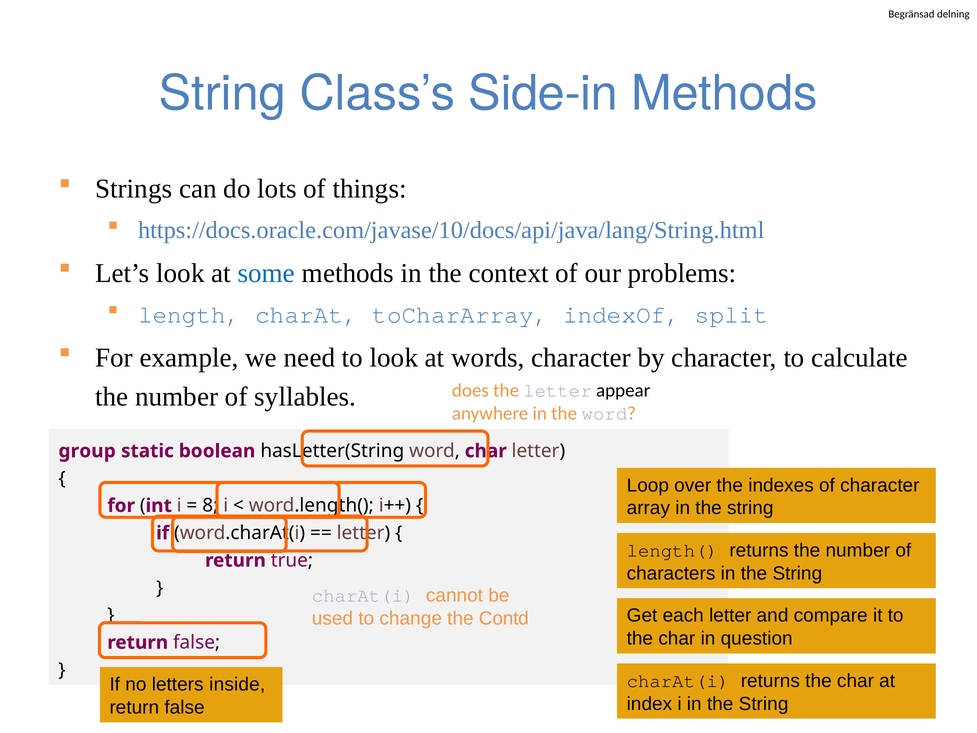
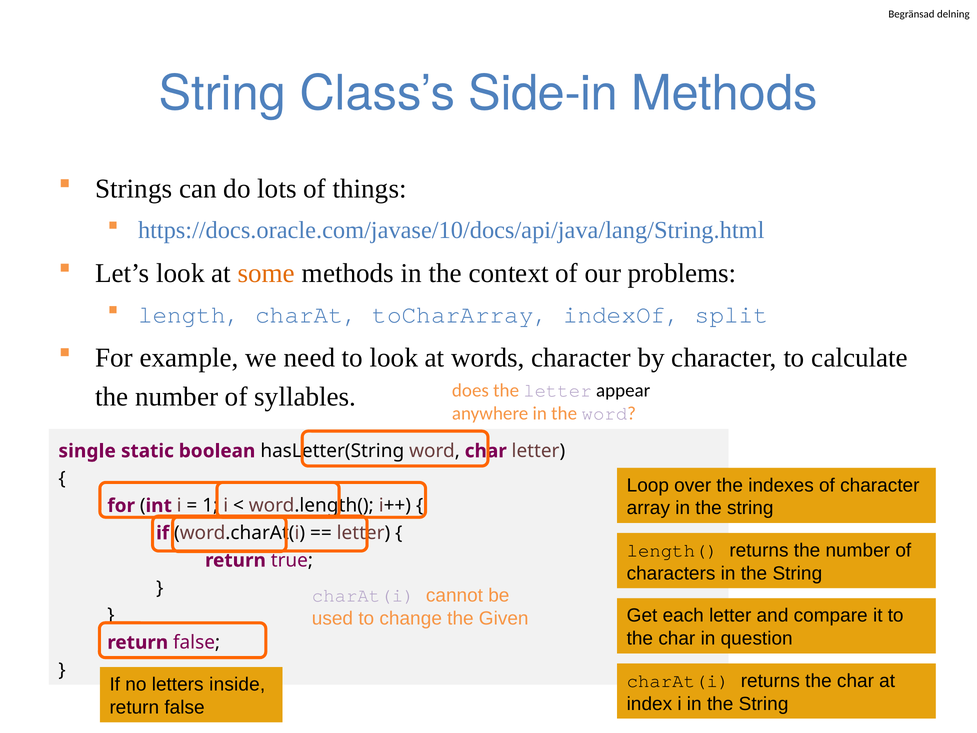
some colour: blue -> orange
group: group -> single
8: 8 -> 1
Contd: Contd -> Given
